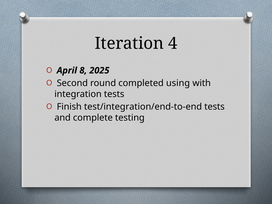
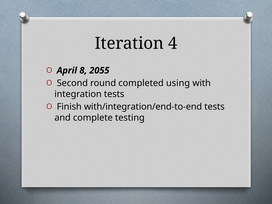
2025: 2025 -> 2055
test/integration/end-to-end: test/integration/end-to-end -> with/integration/end-to-end
